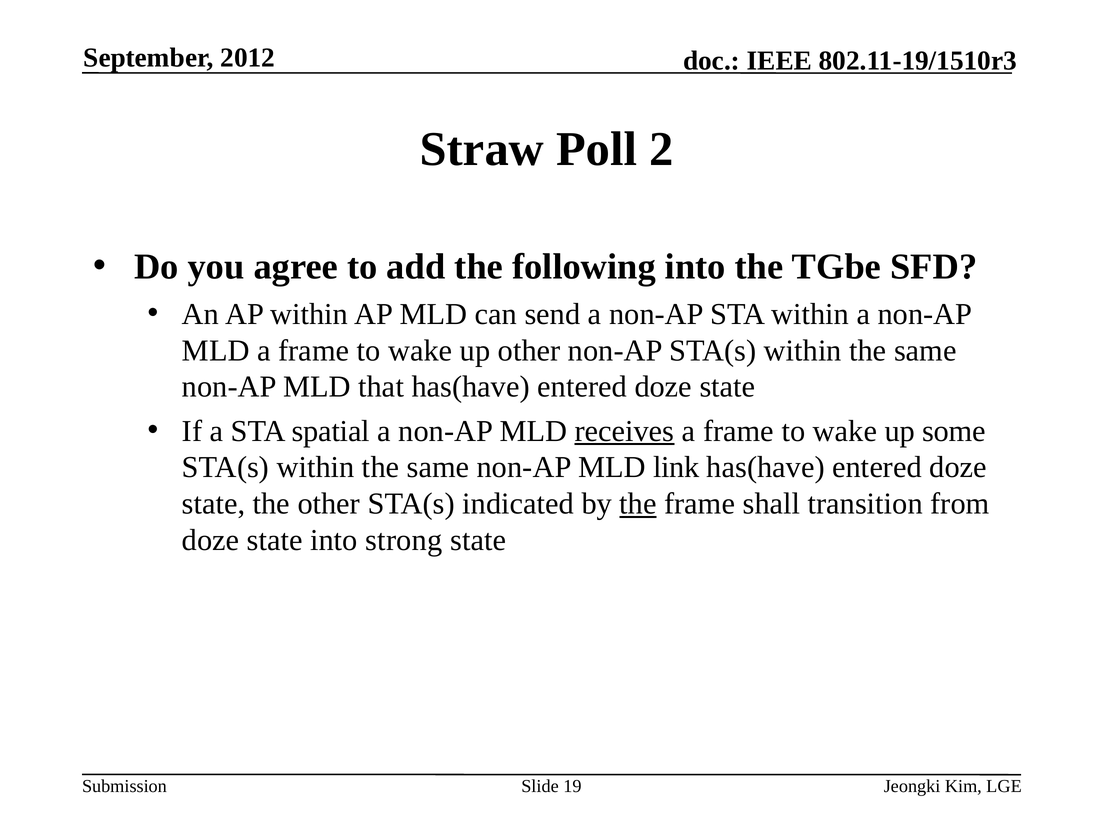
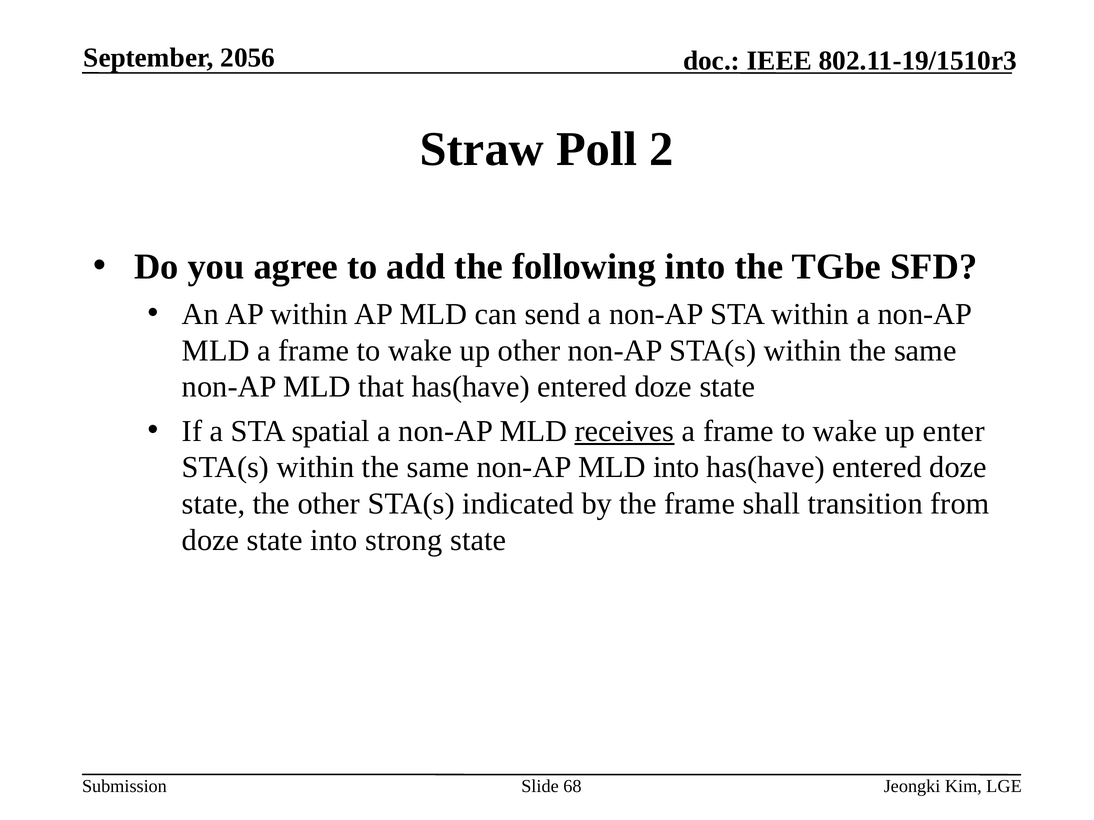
2012: 2012 -> 2056
some: some -> enter
MLD link: link -> into
the at (638, 504) underline: present -> none
19: 19 -> 68
